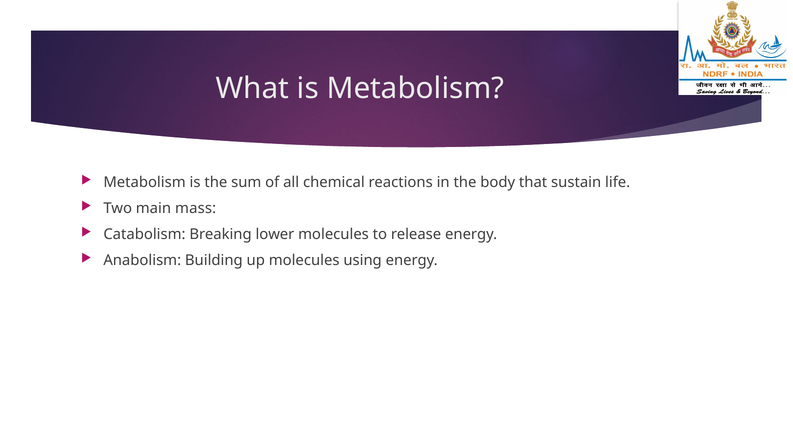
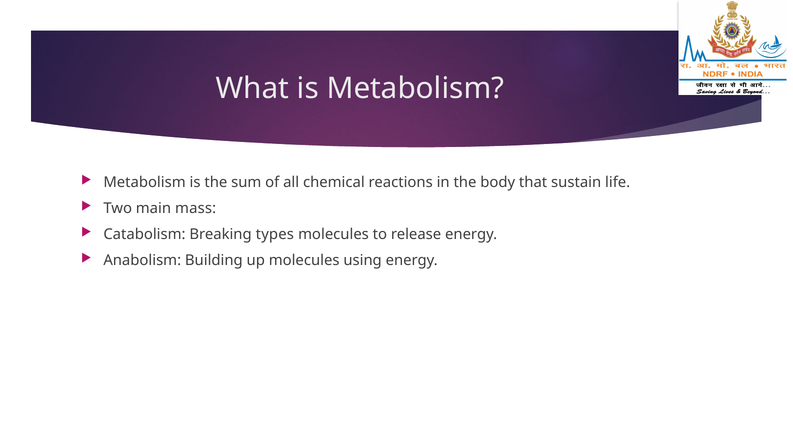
lower: lower -> types
